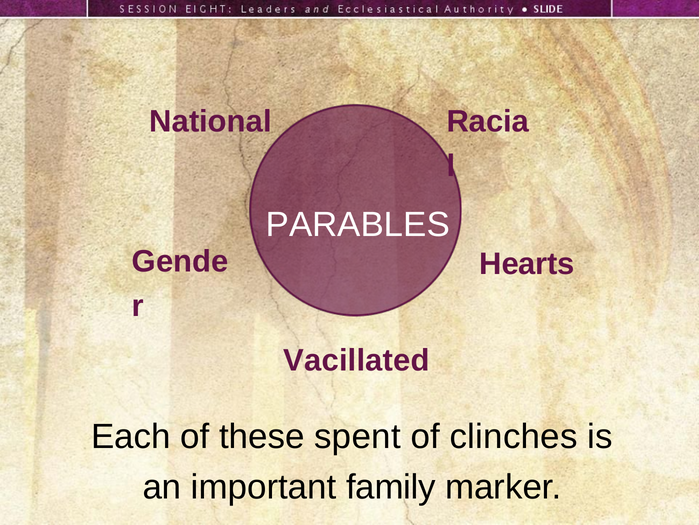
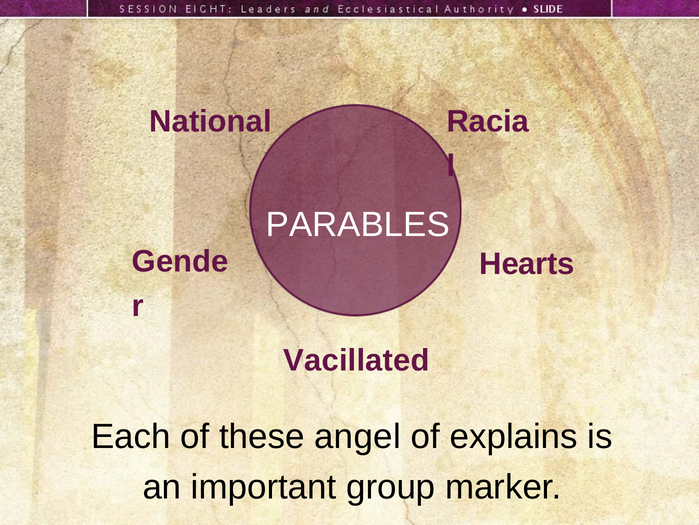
spent: spent -> angel
clinches: clinches -> explains
family: family -> group
